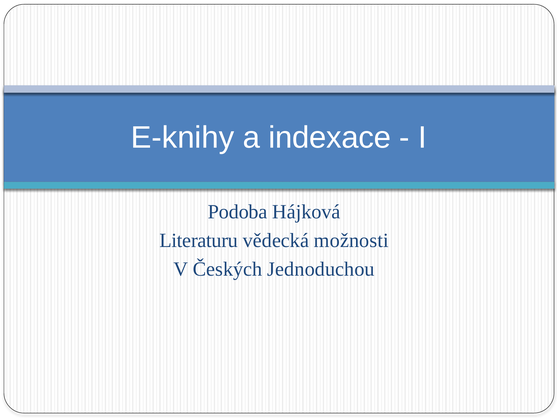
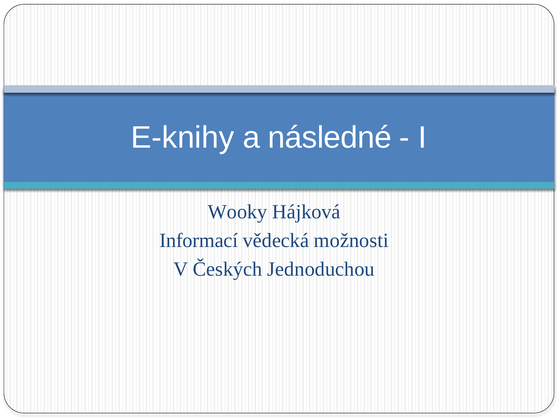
indexace: indexace -> následné
Podoba: Podoba -> Wooky
Literaturu: Literaturu -> Informací
